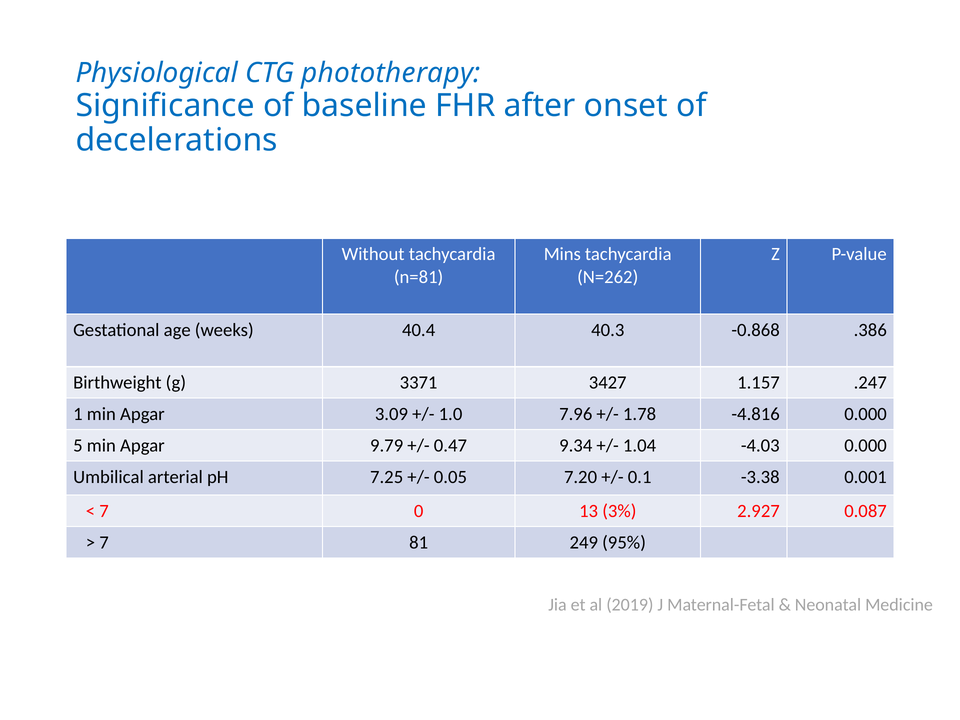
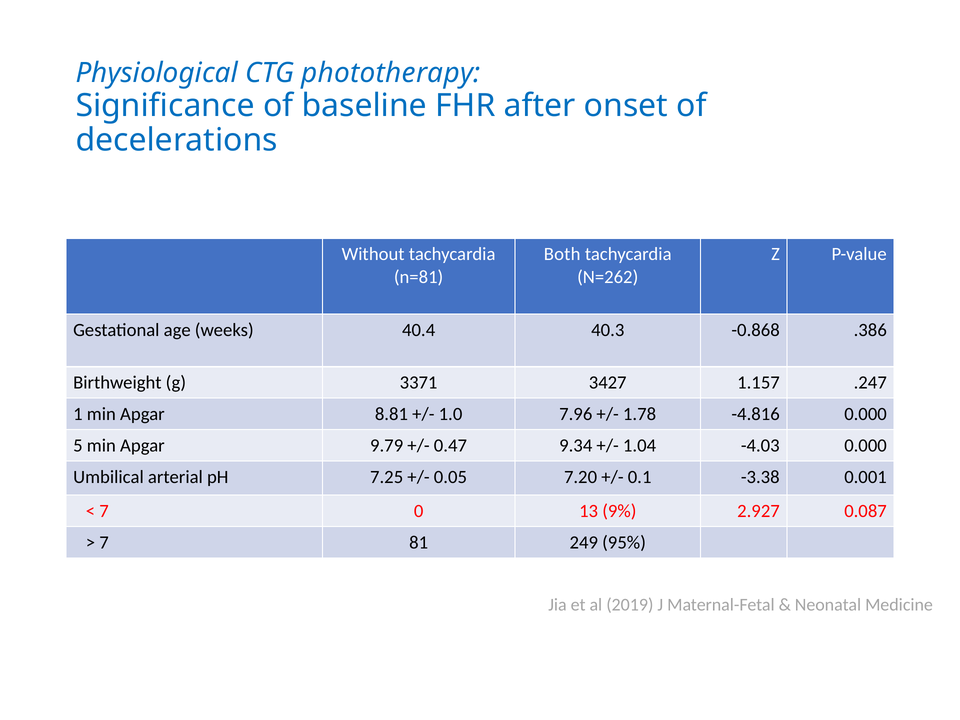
Mins: Mins -> Both
3.09: 3.09 -> 8.81
3%: 3% -> 9%
